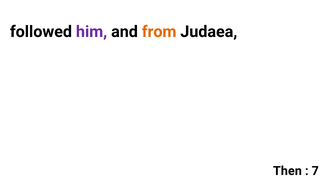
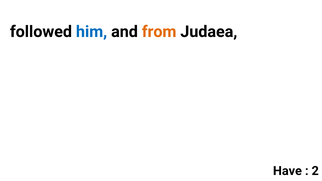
him colour: purple -> blue
Then: Then -> Have
7: 7 -> 2
